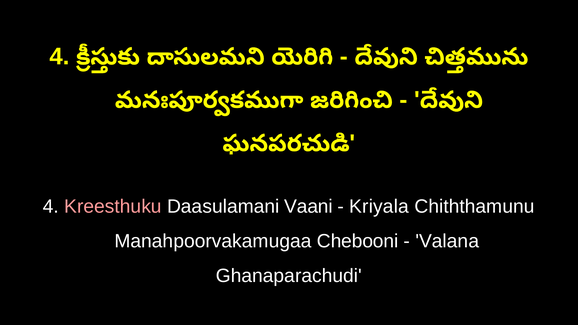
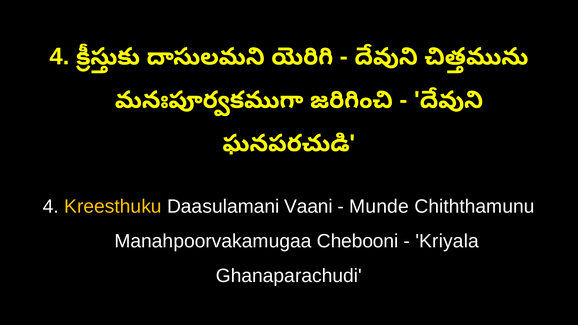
Kreesthuku colour: pink -> yellow
Kriyala: Kriyala -> Munde
Valana: Valana -> Kriyala
